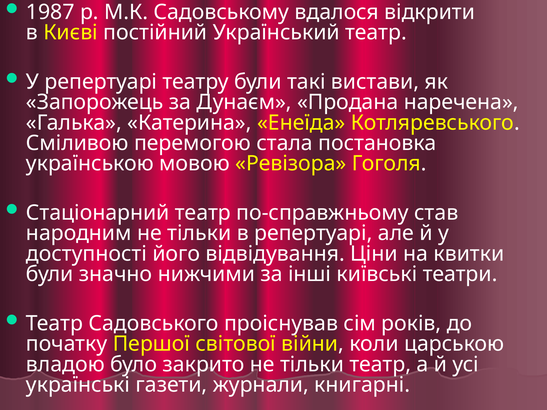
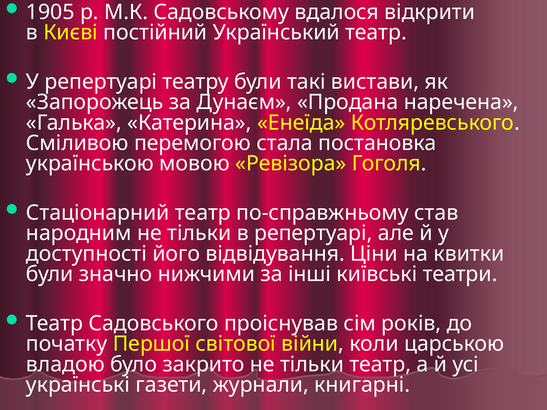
1987: 1987 -> 1905
